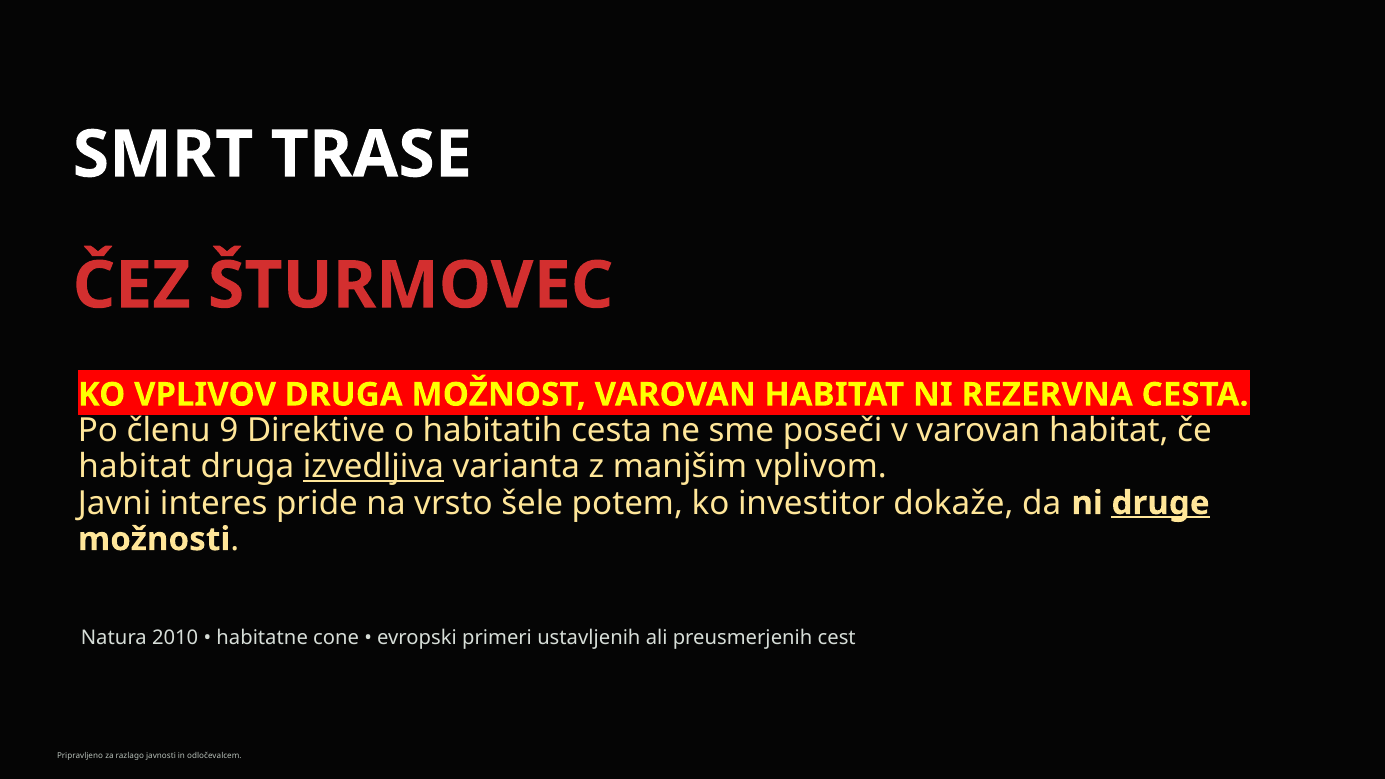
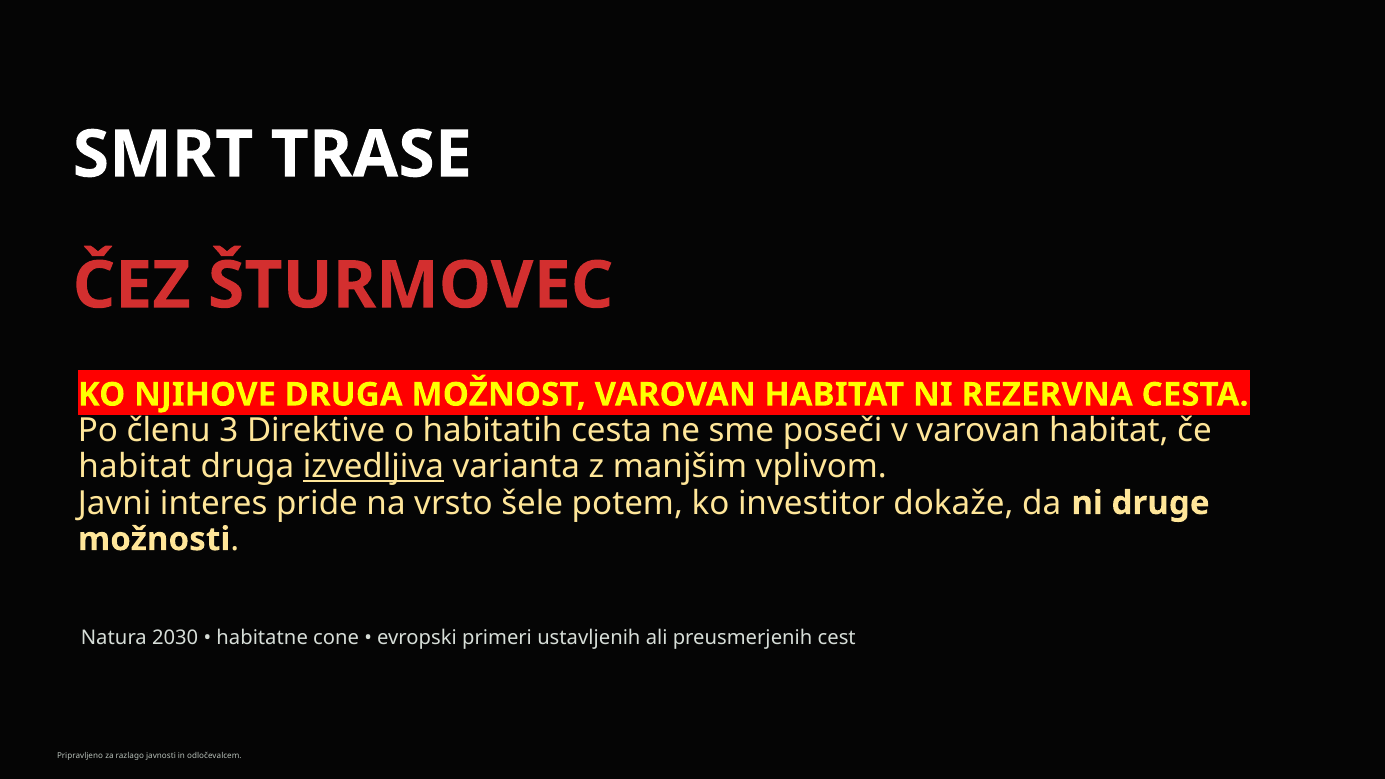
VPLIVOV: VPLIVOV -> NJIHOVE
9: 9 -> 3
druge underline: present -> none
2010: 2010 -> 2030
